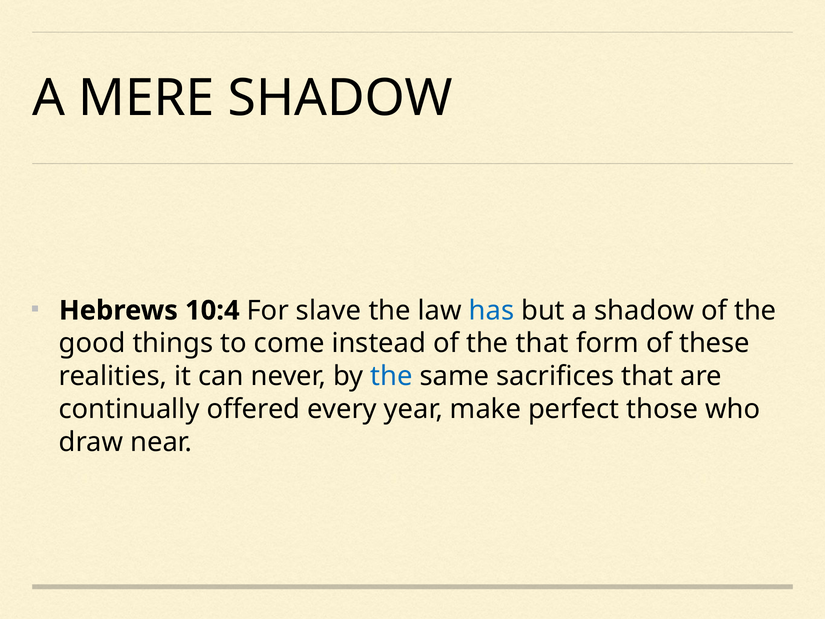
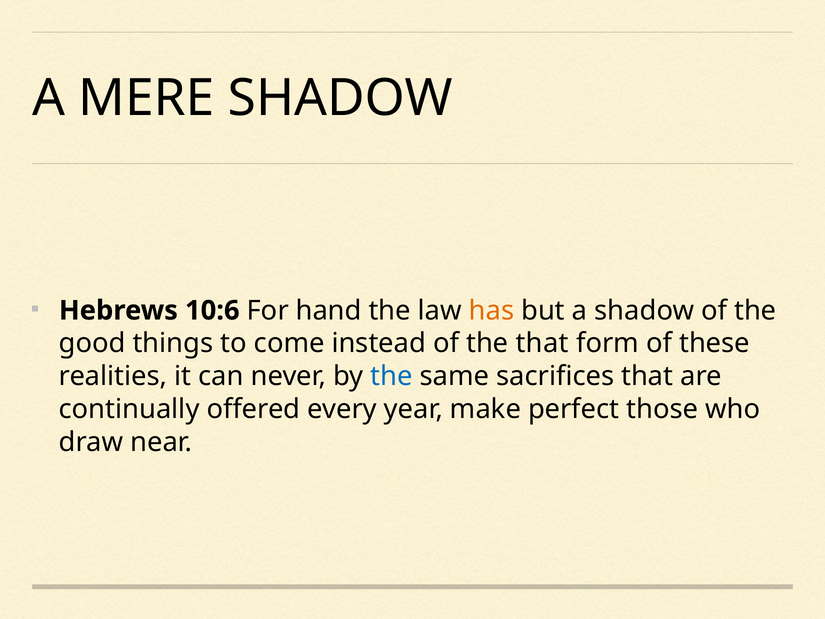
10:4: 10:4 -> 10:6
slave: slave -> hand
has colour: blue -> orange
